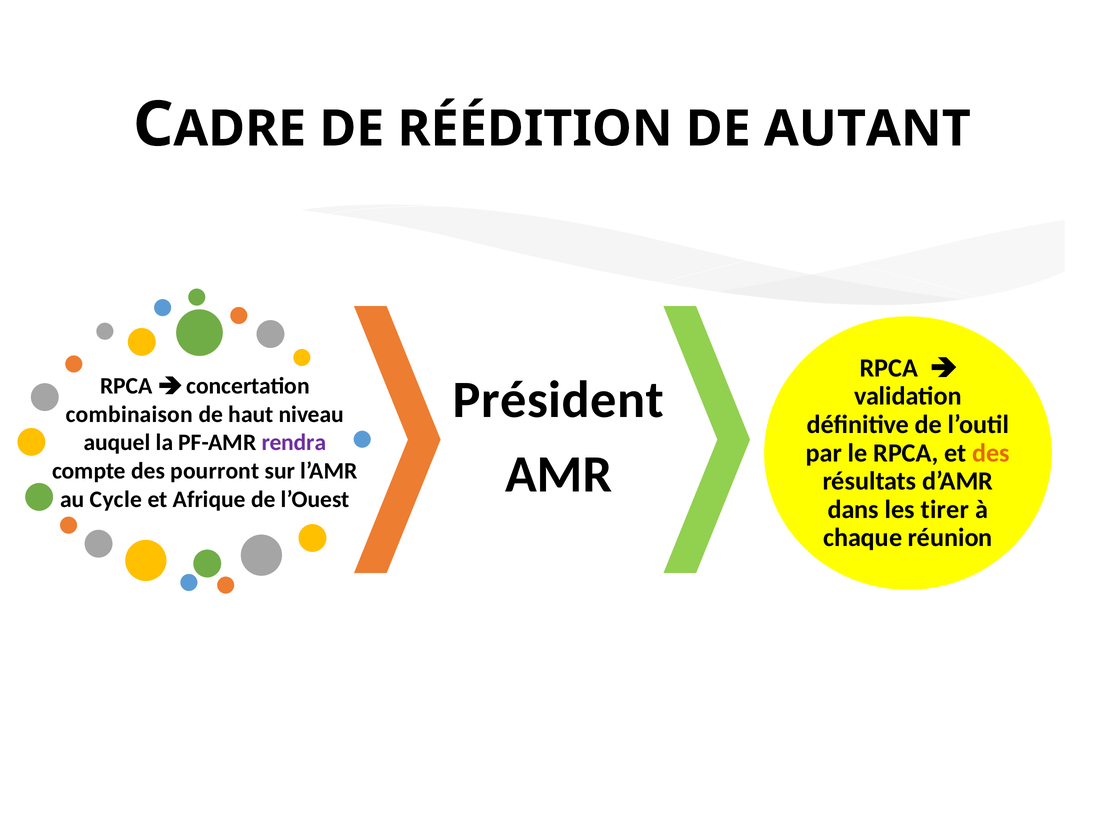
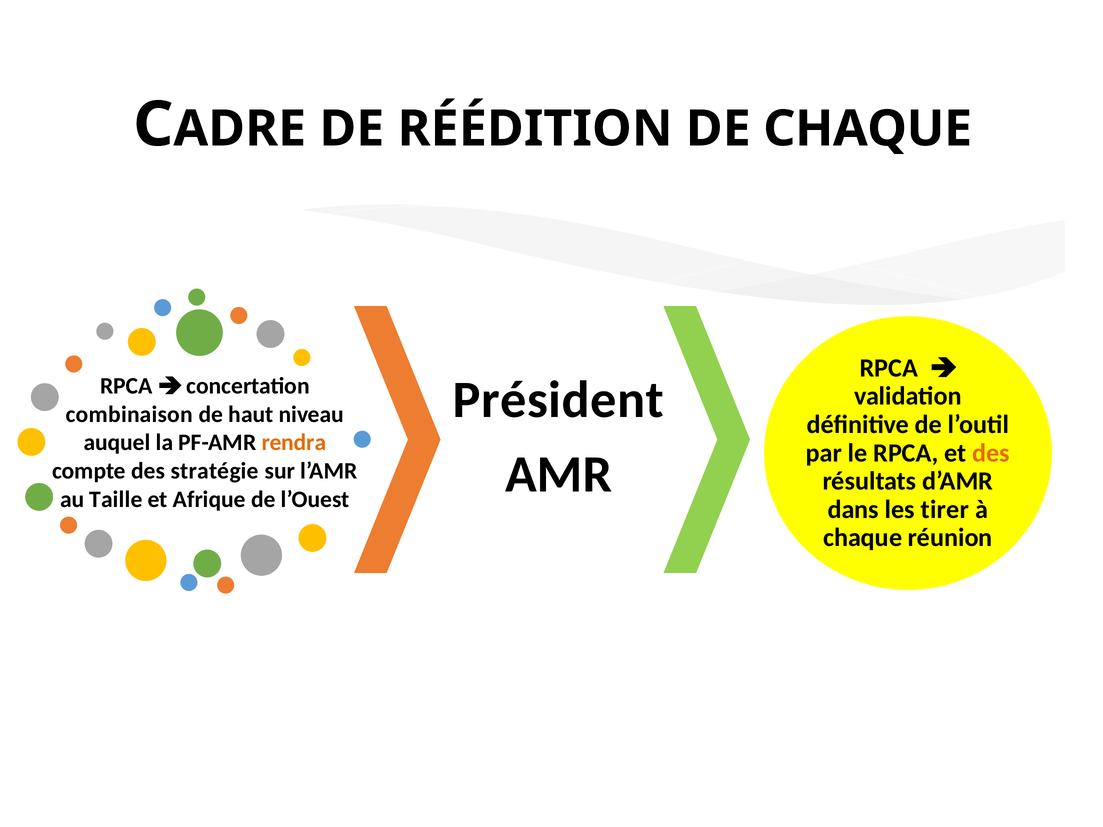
DE AUTANT: AUTANT -> CHAQUE
rendra colour: purple -> orange
pourront: pourront -> stratégie
Cycle: Cycle -> Taille
